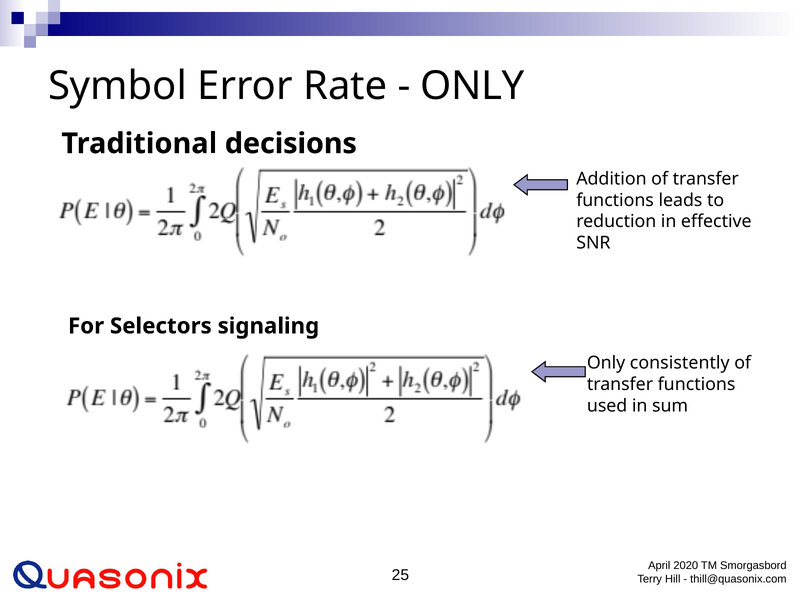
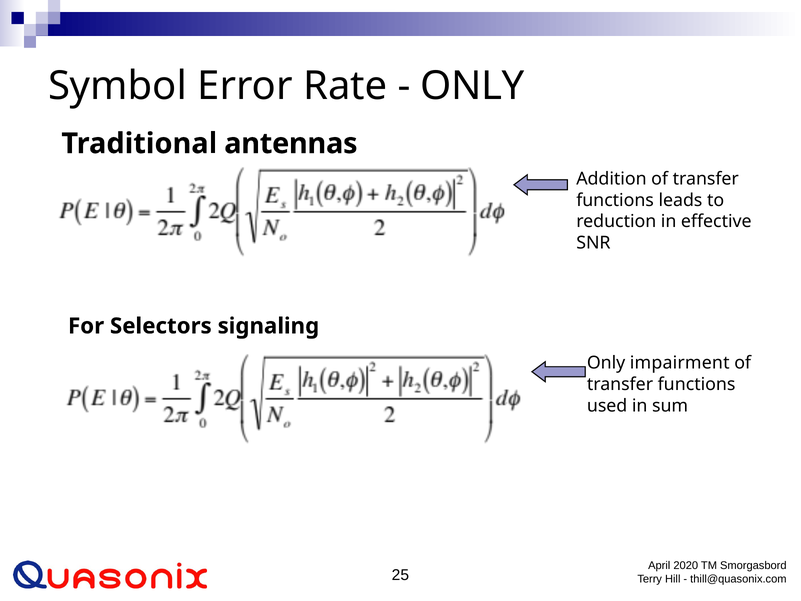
decisions: decisions -> antennas
consistently: consistently -> impairment
